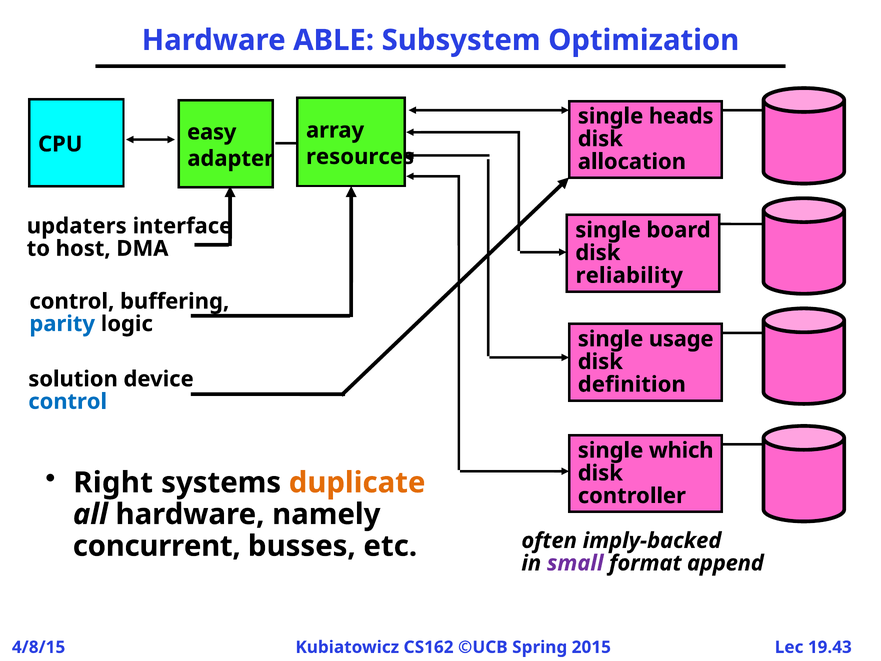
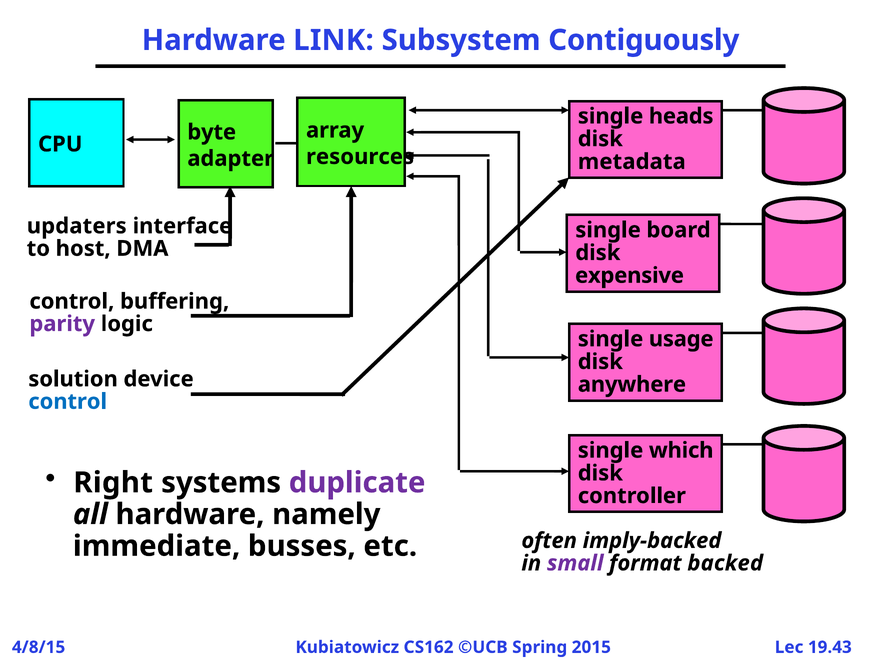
ABLE: ABLE -> LINK
Optimization: Optimization -> Contiguously
easy: easy -> byte
allocation: allocation -> metadata
reliability: reliability -> expensive
parity colour: blue -> purple
definition: definition -> anywhere
duplicate colour: orange -> purple
concurrent: concurrent -> immediate
append: append -> backed
